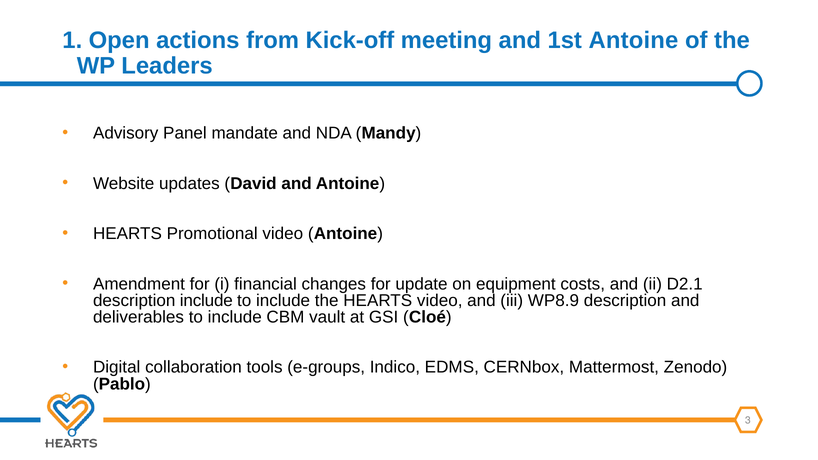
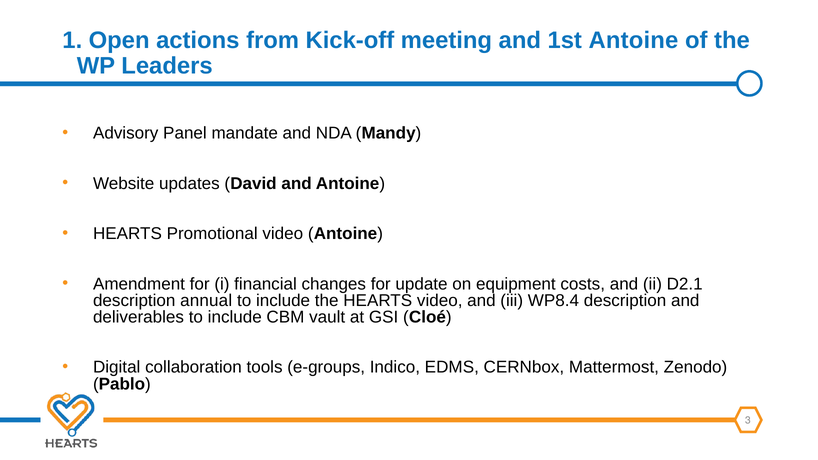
description include: include -> annual
WP8.9: WP8.9 -> WP8.4
